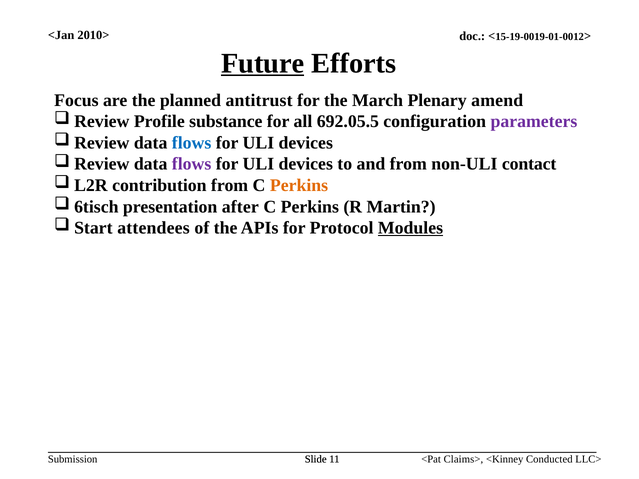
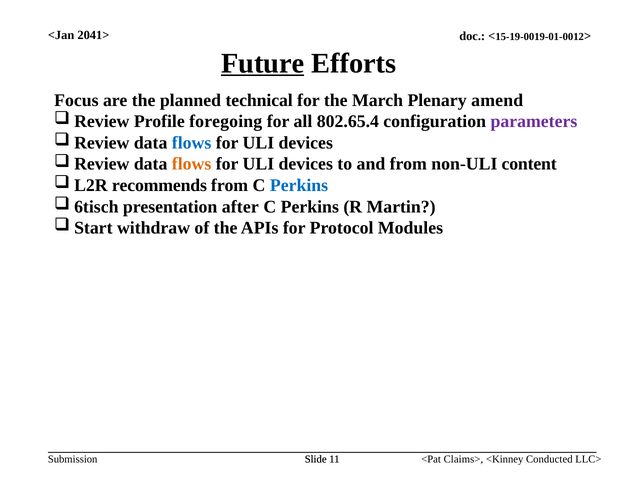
2010>: 2010> -> 2041>
antitrust: antitrust -> technical
substance: substance -> foregoing
692.05.5: 692.05.5 -> 802.65.4
flows at (192, 164) colour: purple -> orange
contact: contact -> content
contribution: contribution -> recommends
Perkins at (299, 185) colour: orange -> blue
attendees: attendees -> withdraw
Modules underline: present -> none
